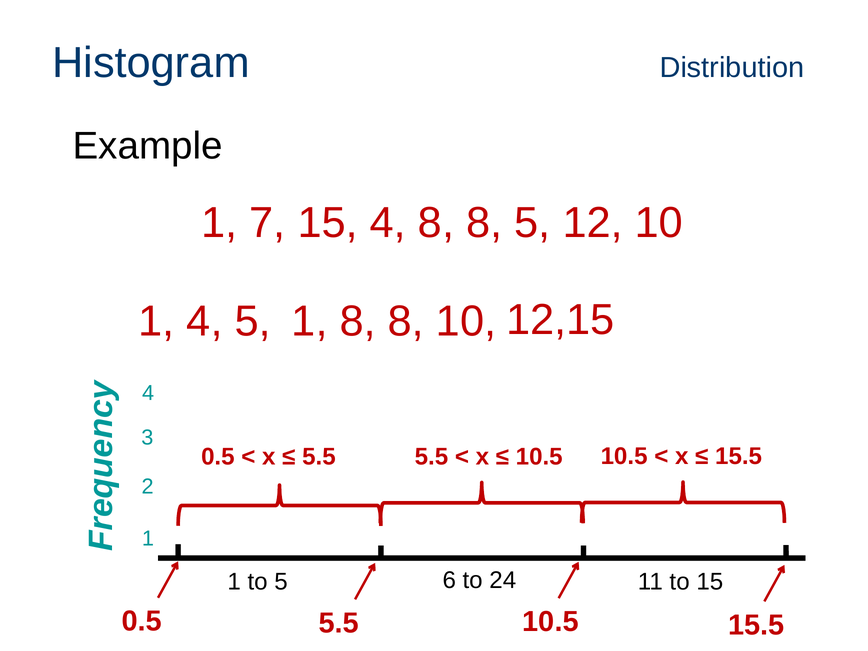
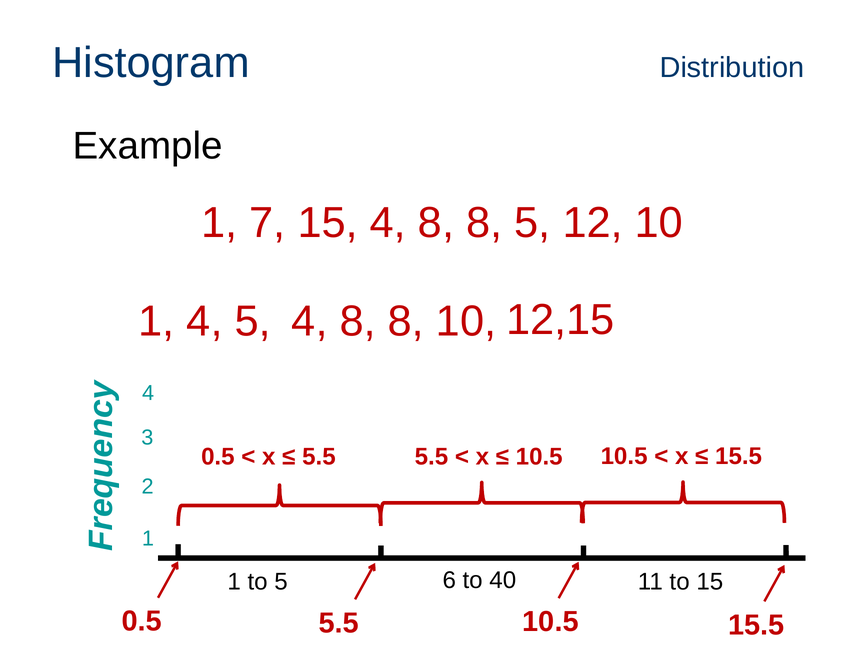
4 5 1: 1 -> 4
24: 24 -> 40
